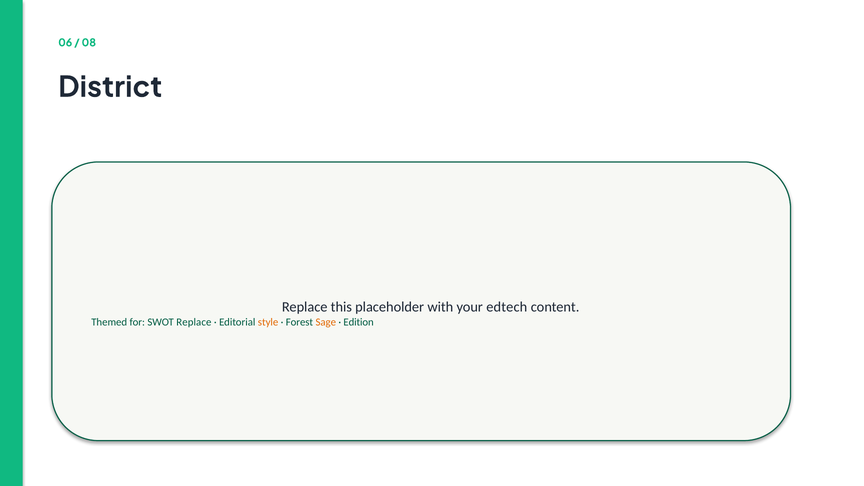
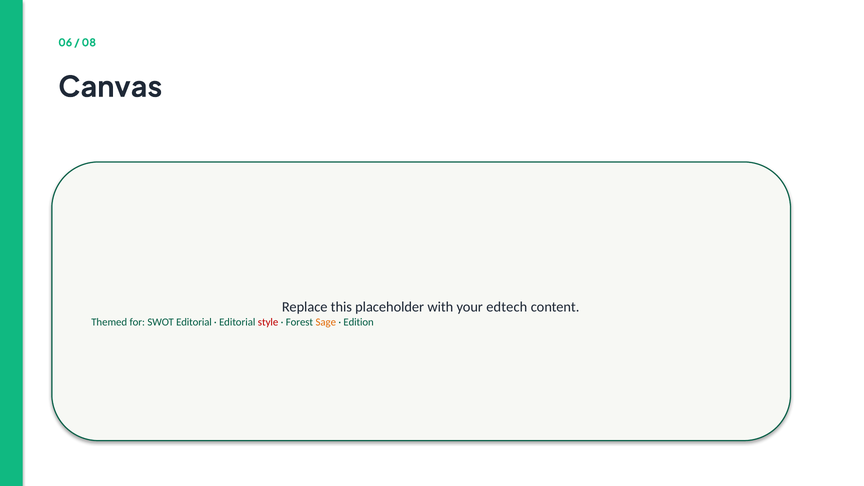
District: District -> Canvas
SWOT Replace: Replace -> Editorial
style colour: orange -> red
